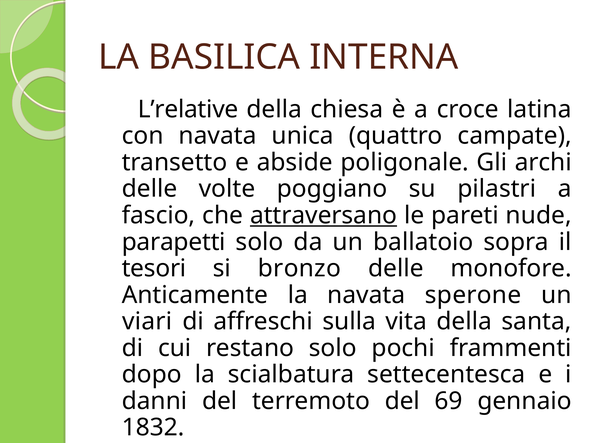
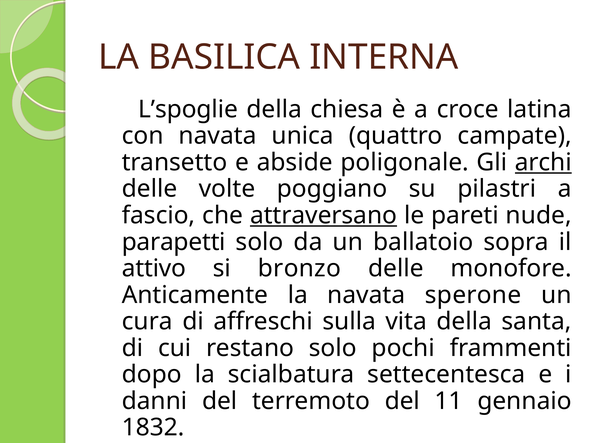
L’relative: L’relative -> L’spoglie
archi underline: none -> present
tesori: tesori -> attivo
viari: viari -> cura
69: 69 -> 11
